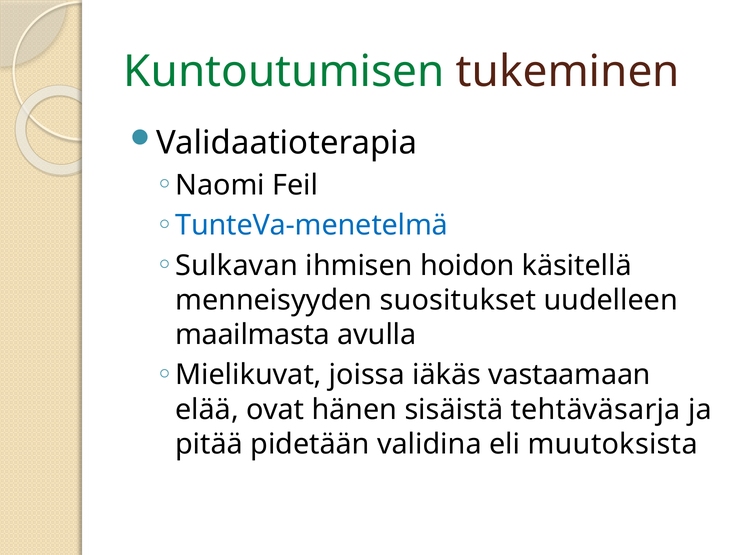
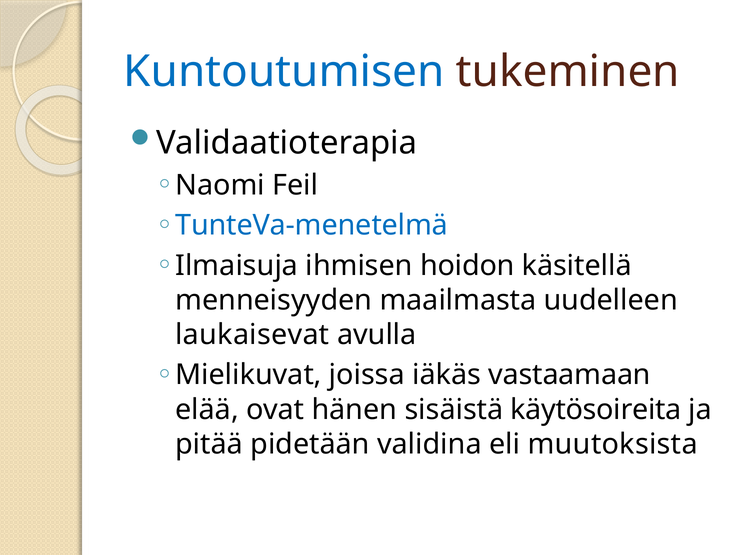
Kuntoutumisen colour: green -> blue
Sulkavan: Sulkavan -> Ilmaisuja
suositukset: suositukset -> maailmasta
maailmasta: maailmasta -> laukaisevat
tehtäväsarja: tehtäväsarja -> käytösoireita
